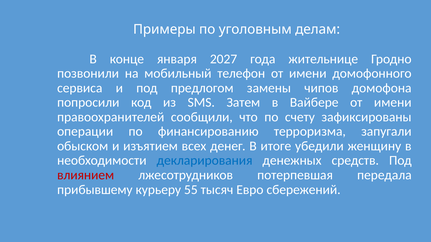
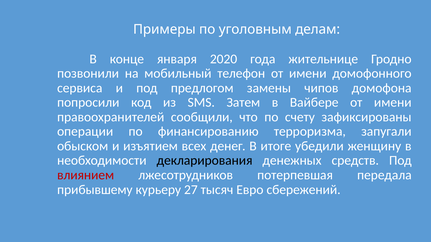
2027: 2027 -> 2020
декларирования colour: blue -> black
55: 55 -> 27
